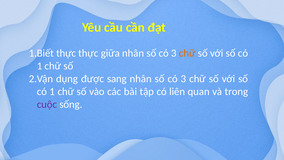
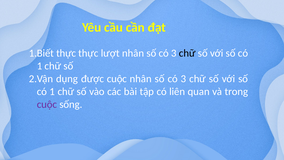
giữa: giữa -> lượt
chữ at (187, 53) colour: orange -> black
được sang: sang -> cuộc
